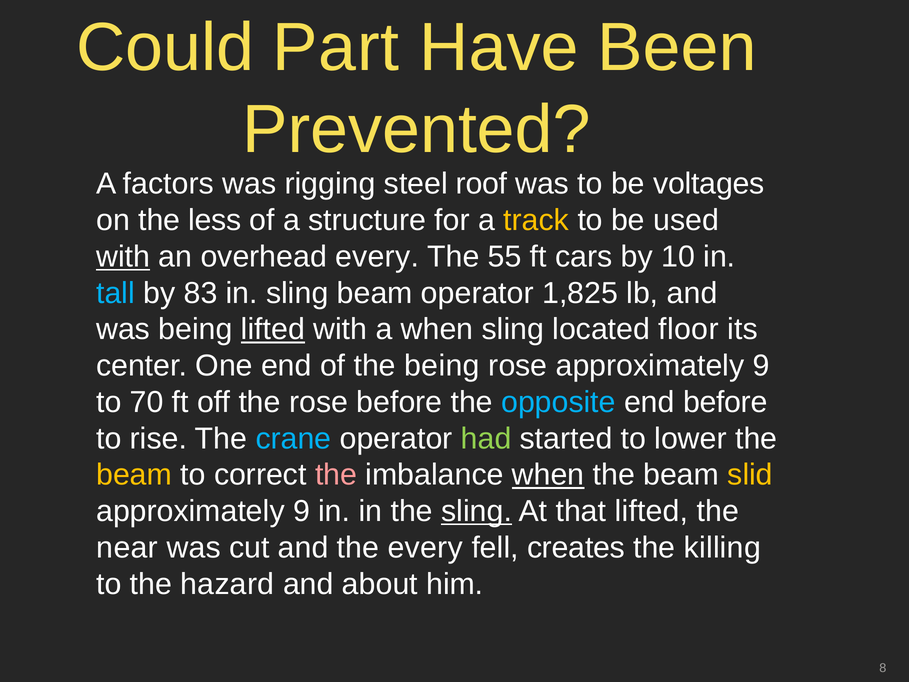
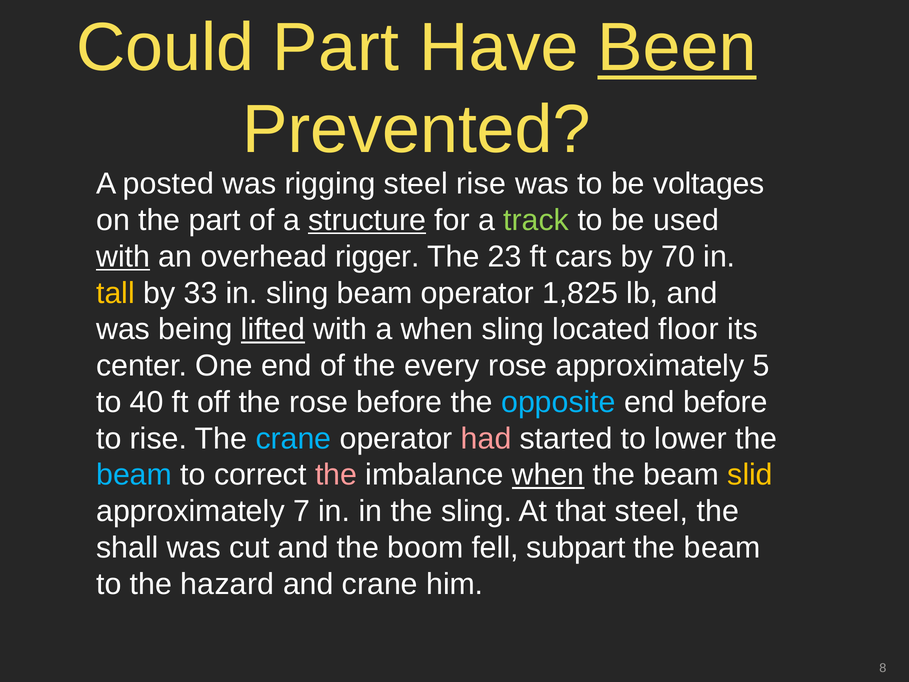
Been underline: none -> present
factors: factors -> posted
steel roof: roof -> rise
the less: less -> part
structure underline: none -> present
track colour: yellow -> light green
overhead every: every -> rigger
55: 55 -> 23
10: 10 -> 70
tall colour: light blue -> yellow
83: 83 -> 33
the being: being -> every
rose approximately 9: 9 -> 5
70: 70 -> 40
had colour: light green -> pink
beam at (134, 475) colour: yellow -> light blue
9 at (301, 511): 9 -> 7
sling at (477, 511) underline: present -> none
that lifted: lifted -> steel
near: near -> shall
the every: every -> boom
creates: creates -> subpart
killing at (722, 547): killing -> beam
and about: about -> crane
